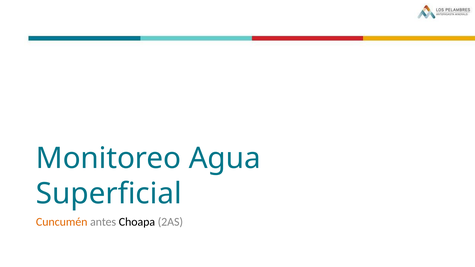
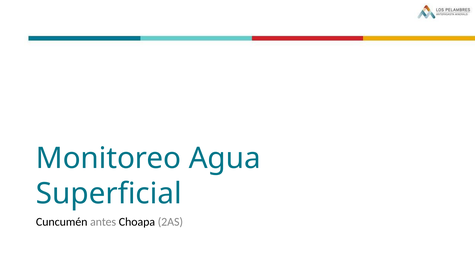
Cuncumén colour: orange -> black
